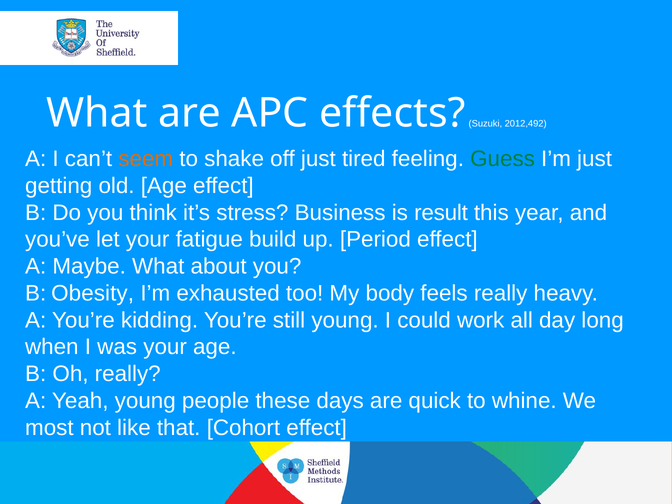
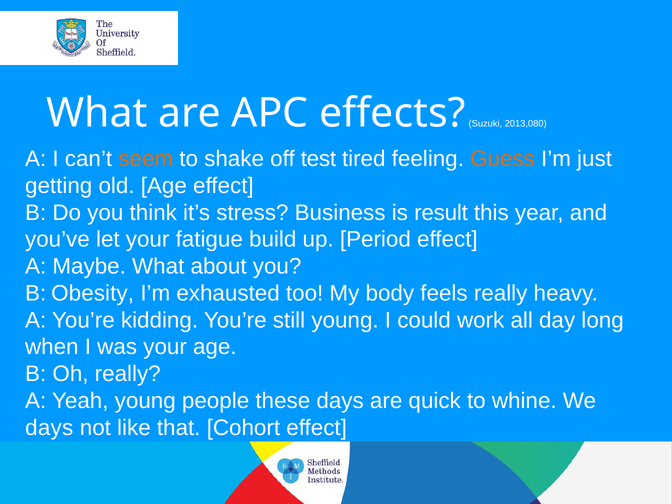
2012,492: 2012,492 -> 2013,080
off just: just -> test
Guess colour: green -> orange
most at (49, 428): most -> days
